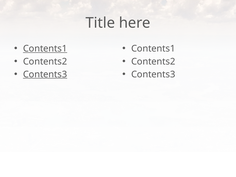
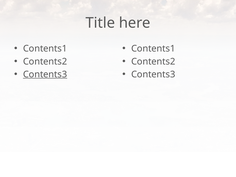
Contents1 at (45, 49) underline: present -> none
